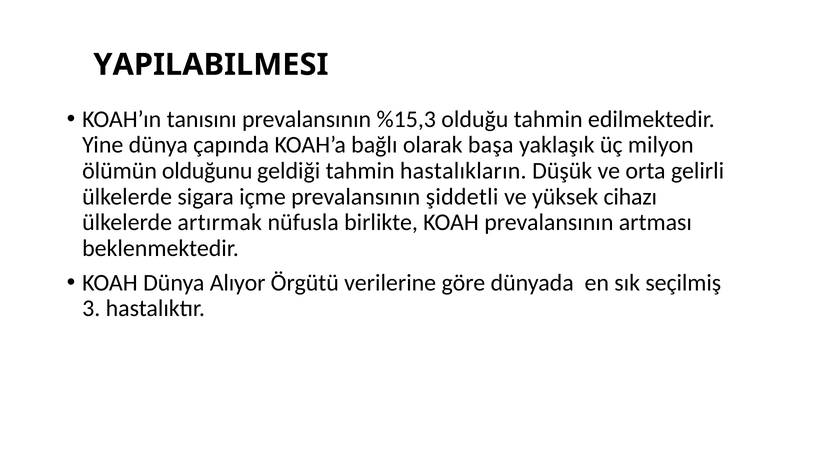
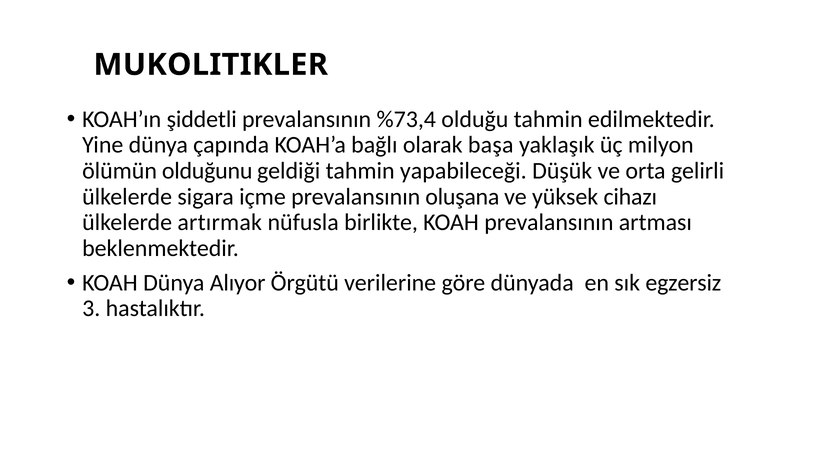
YAPILABILMESI: YAPILABILMESI -> MUKOLITIKLER
tanısını: tanısını -> şiddetli
%15,3: %15,3 -> %73,4
hastalıkların: hastalıkların -> yapabileceği
şiddetli: şiddetli -> oluşana
seçilmiş: seçilmiş -> egzersiz
